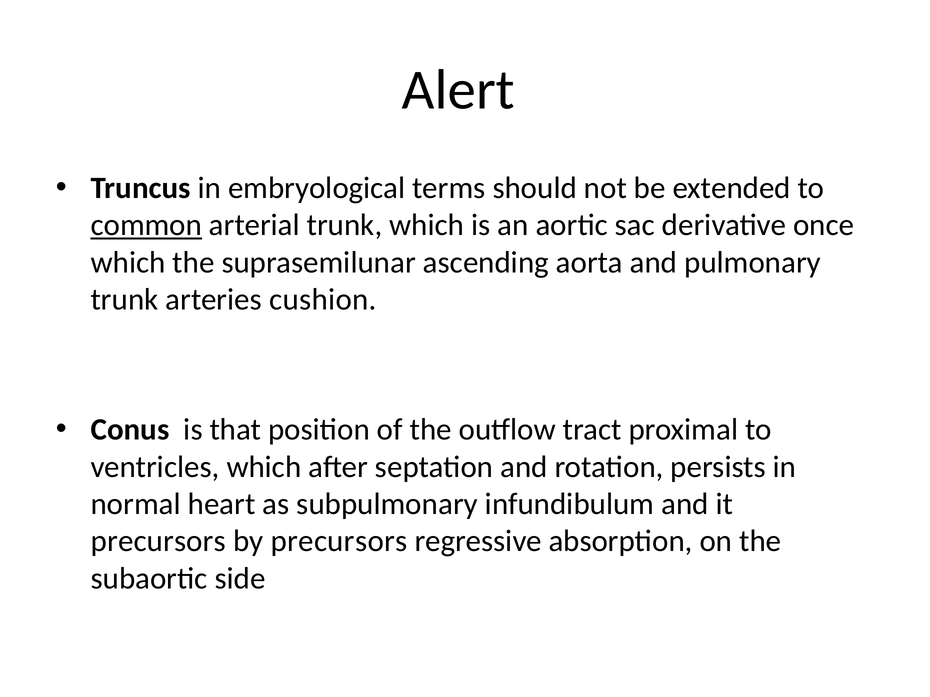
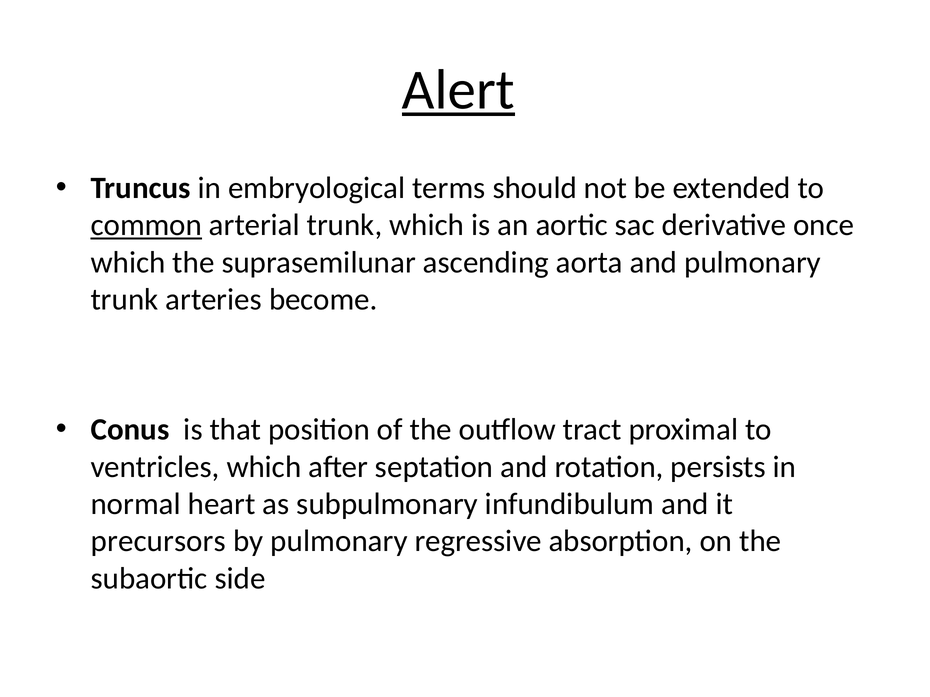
Alert underline: none -> present
cushion: cushion -> become
by precursors: precursors -> pulmonary
